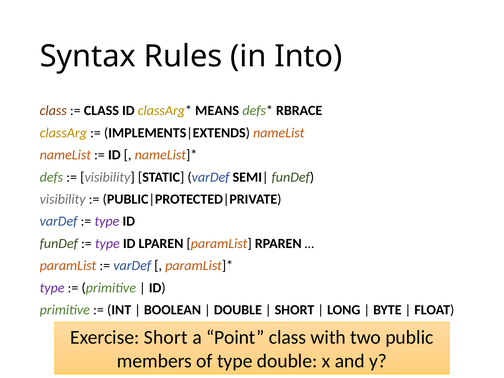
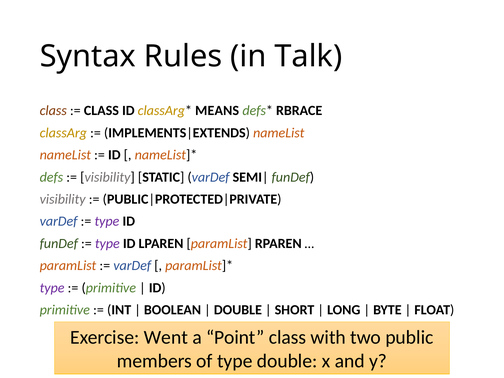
Into: Into -> Talk
Exercise Short: Short -> Went
